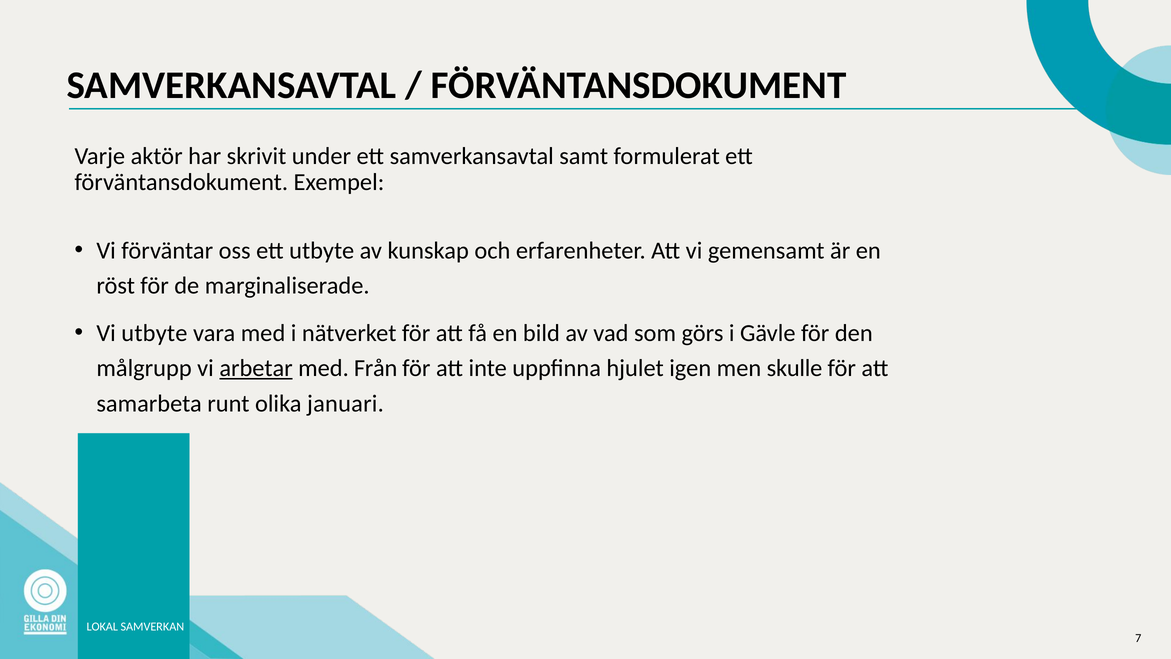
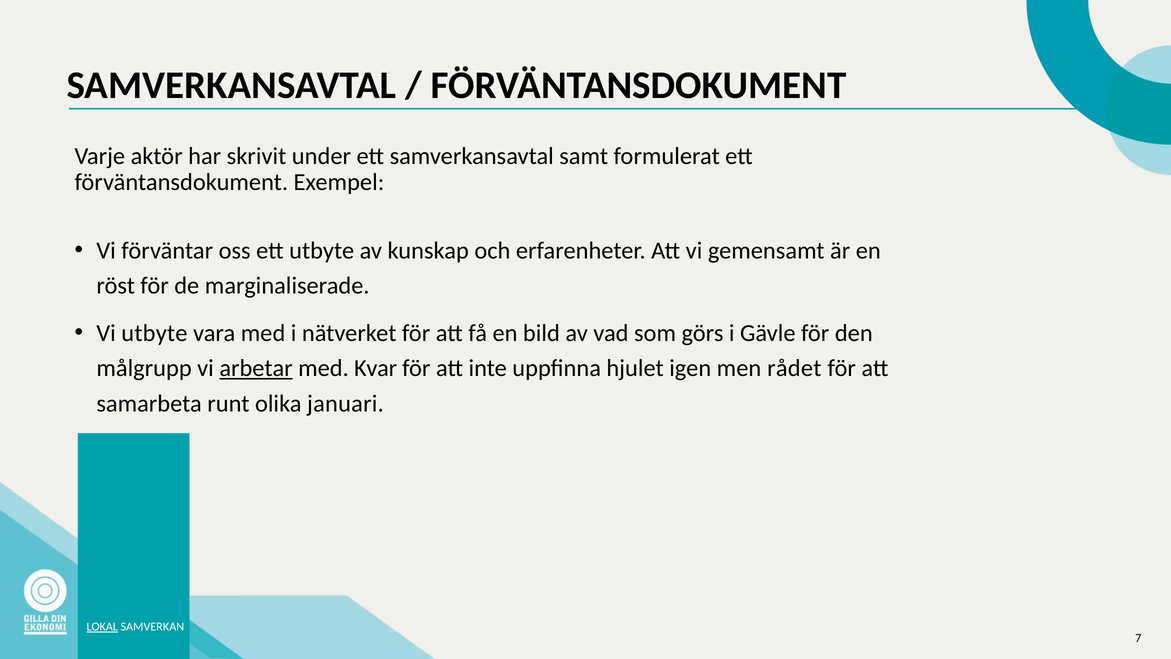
Från: Från -> Kvar
skulle: skulle -> rådet
LOKAL underline: none -> present
